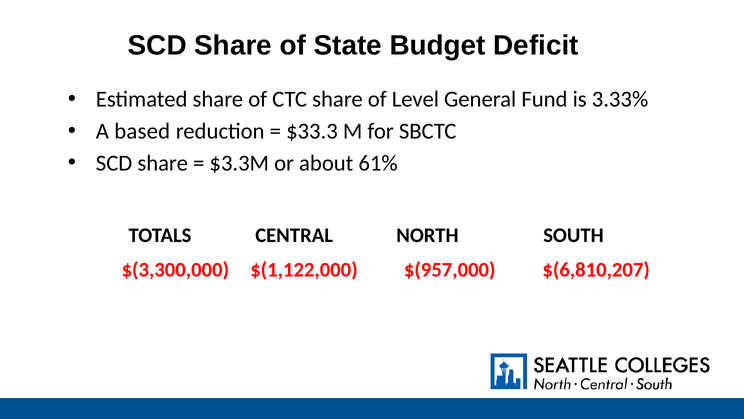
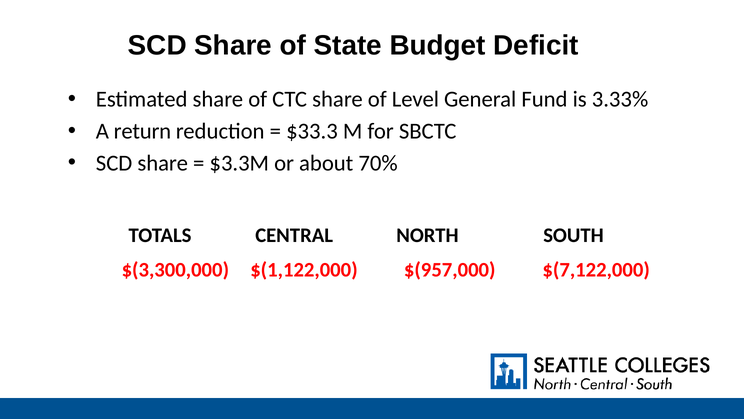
based: based -> return
61%: 61% -> 70%
$(6,810,207: $(6,810,207 -> $(7,122,000
